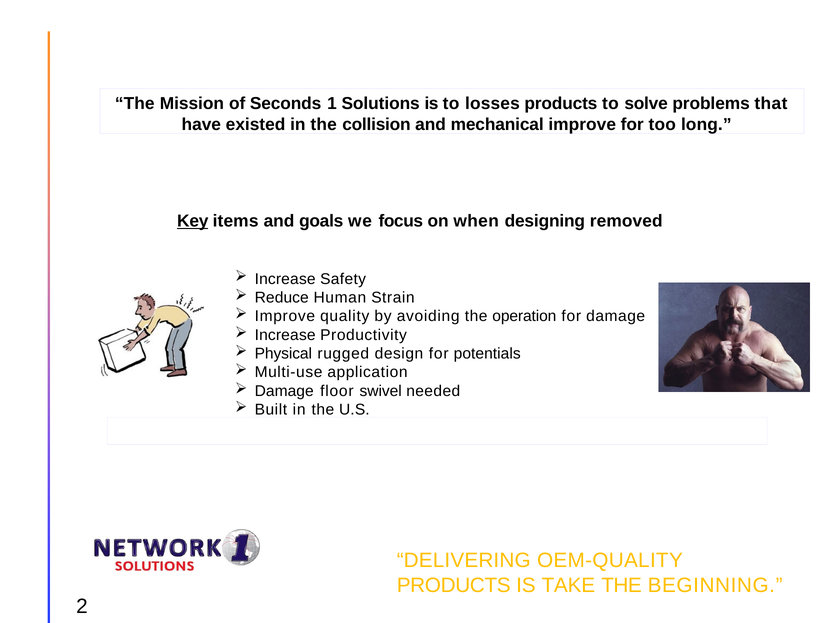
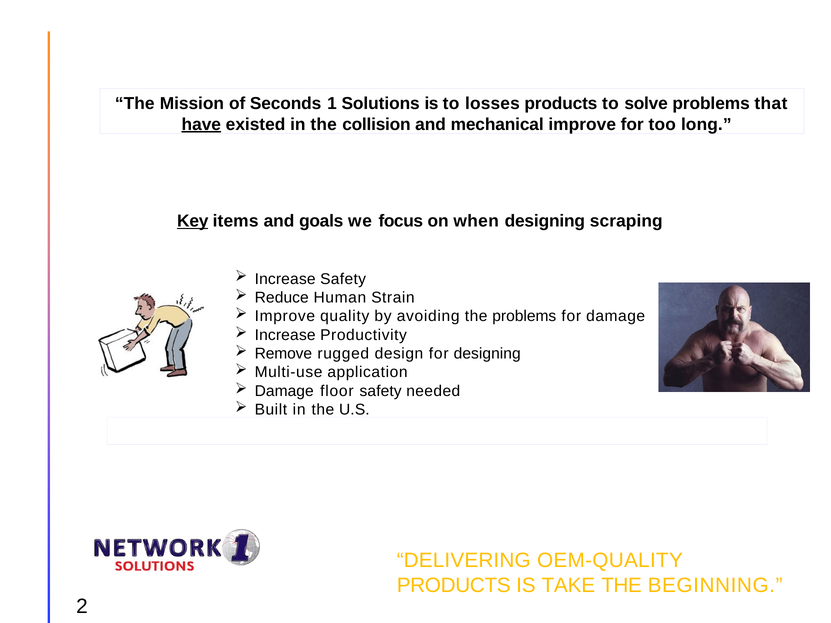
have underline: none -> present
removed: removed -> scraping
the operation: operation -> problems
Physical: Physical -> Remove
for potentials: potentials -> designing
floor swivel: swivel -> safety
